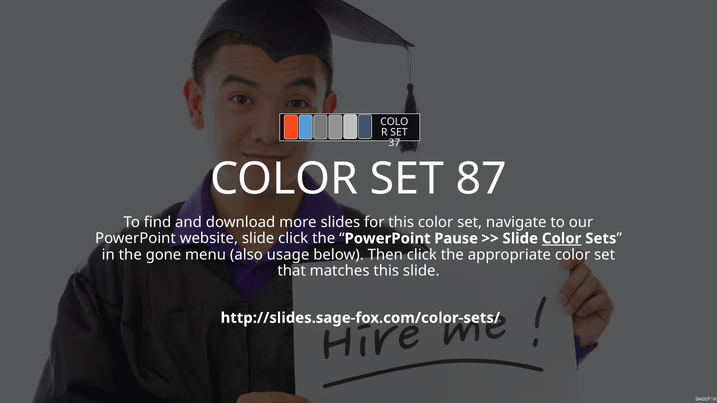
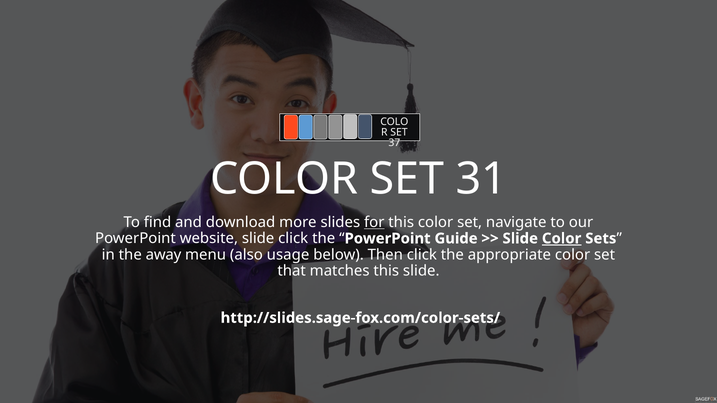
87: 87 -> 31
for underline: none -> present
Pause: Pause -> Guide
gone: gone -> away
